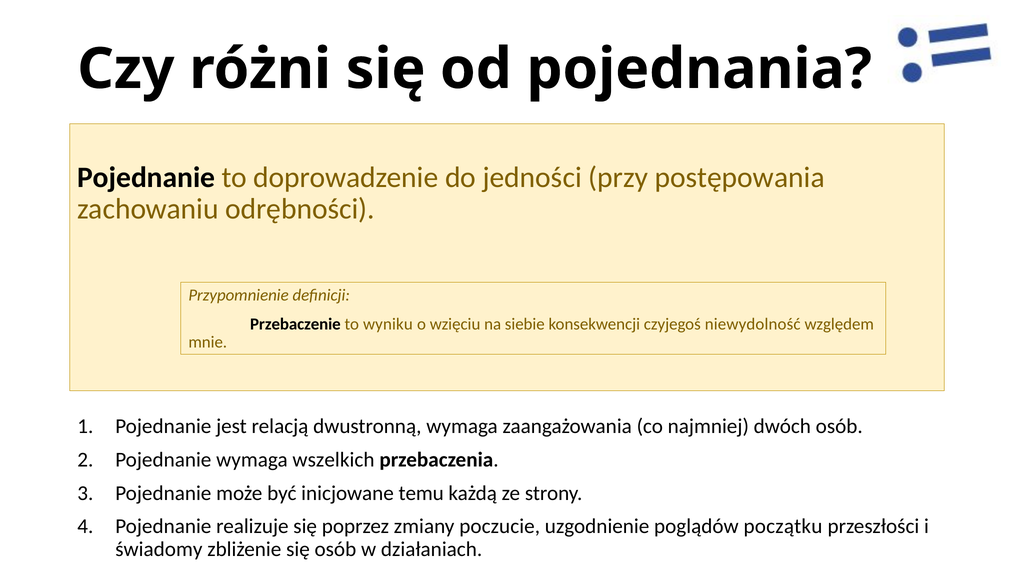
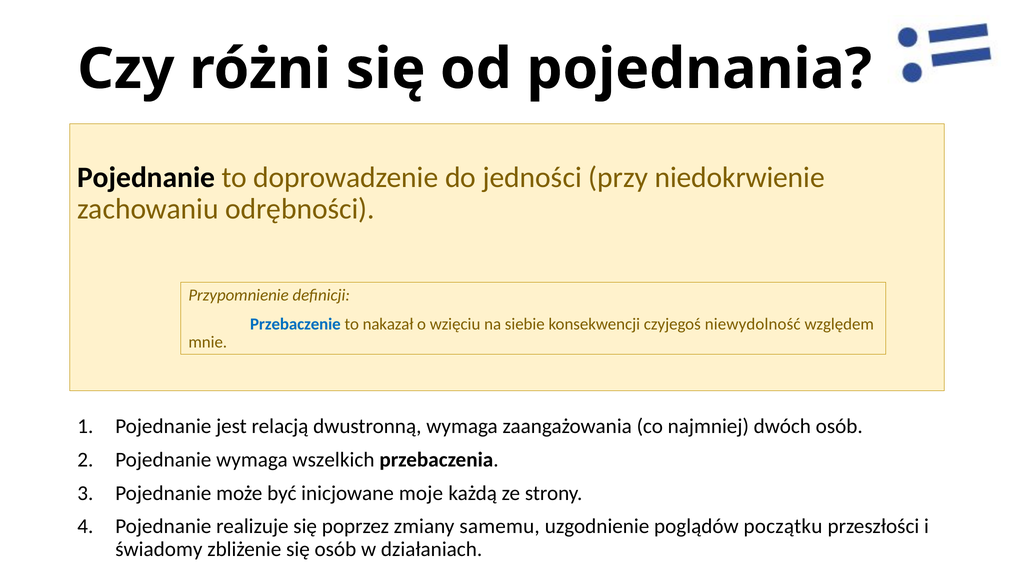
postępowania: postępowania -> niedokrwienie
Przebaczenie colour: black -> blue
wyniku: wyniku -> nakazał
temu: temu -> moje
poczucie: poczucie -> samemu
